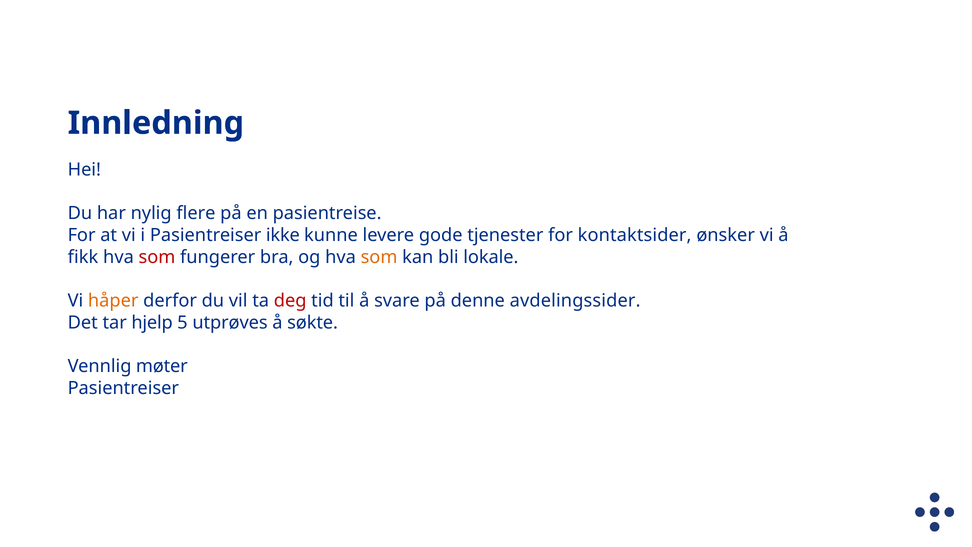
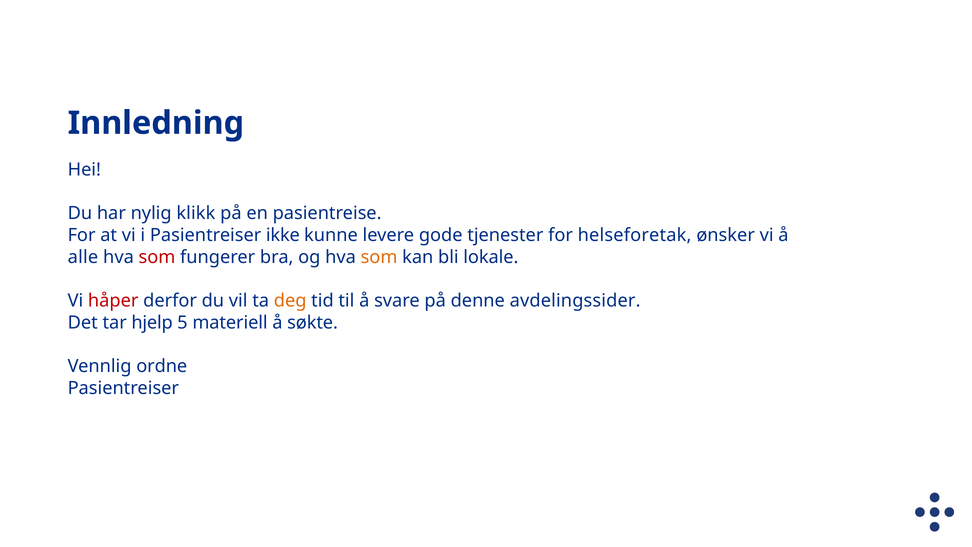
flere: flere -> klikk
kontaktsider: kontaktsider -> helseforetak
fikk: fikk -> alle
håper colour: orange -> red
deg colour: red -> orange
utprøves: utprøves -> materiell
møter: møter -> ordne
